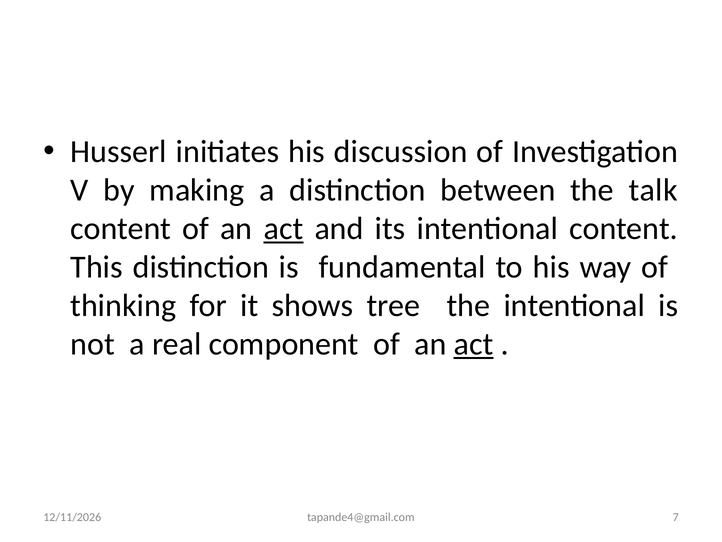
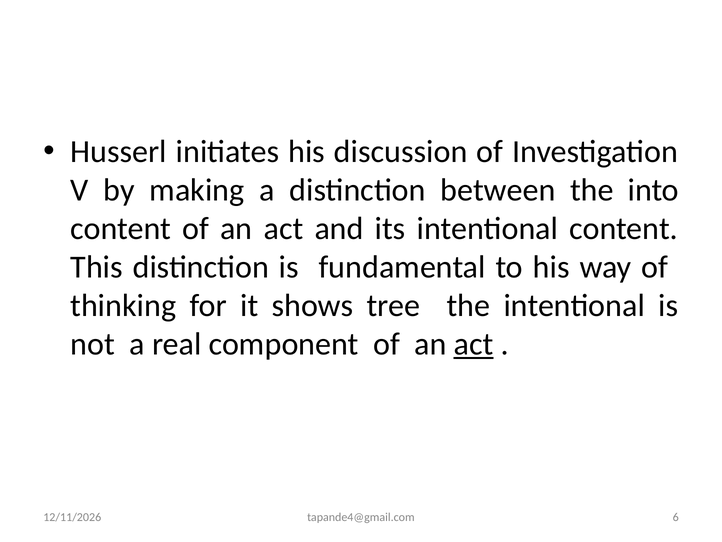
talk: talk -> into
act at (283, 228) underline: present -> none
7: 7 -> 6
